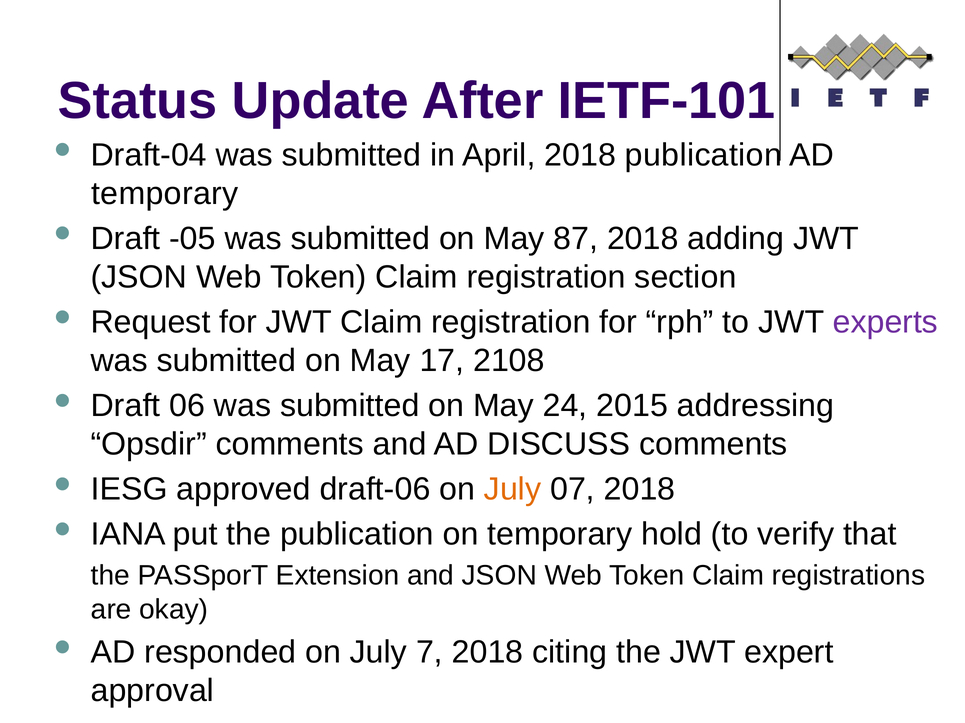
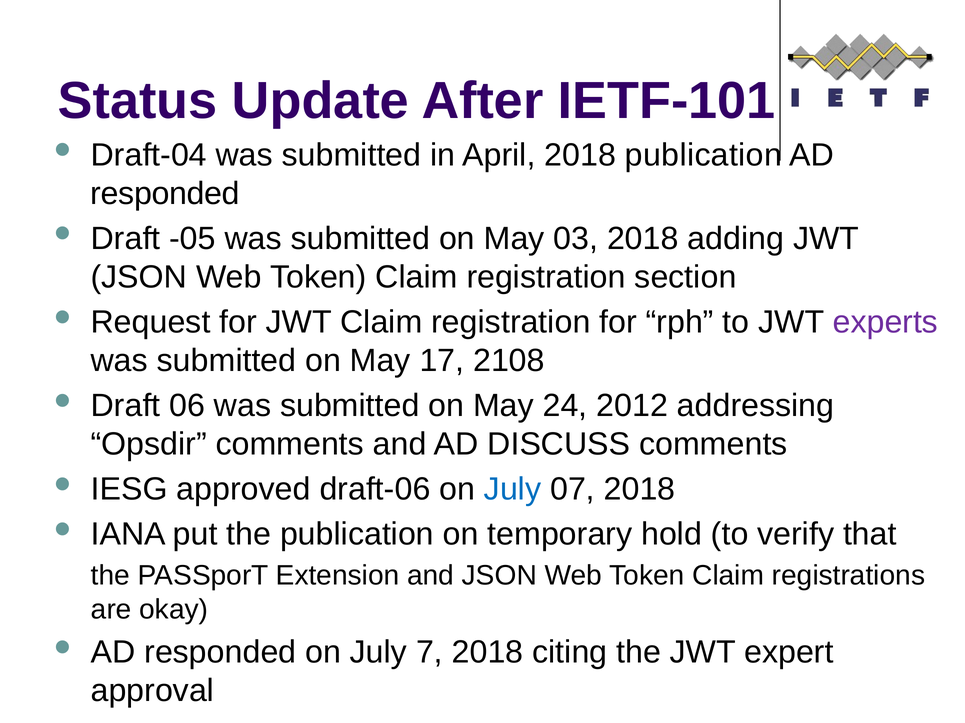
temporary at (165, 194): temporary -> responded
87: 87 -> 03
2015: 2015 -> 2012
July at (513, 490) colour: orange -> blue
